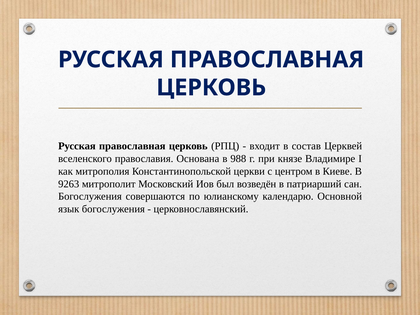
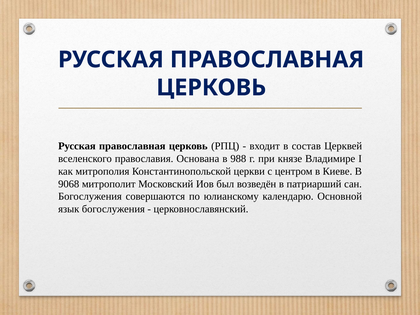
9263: 9263 -> 9068
